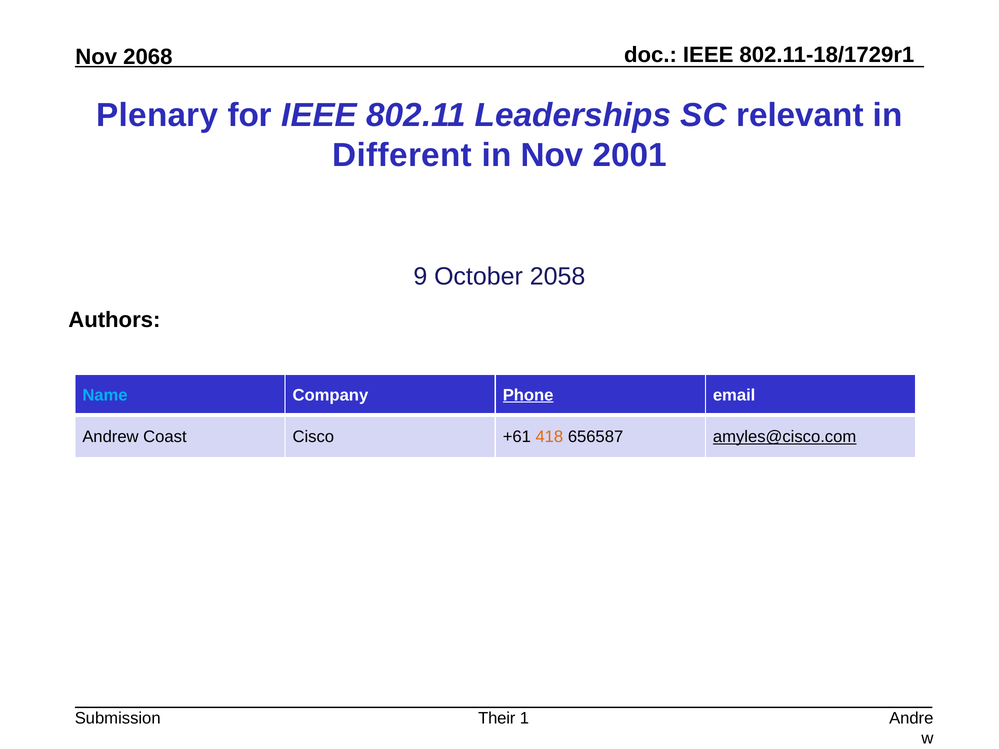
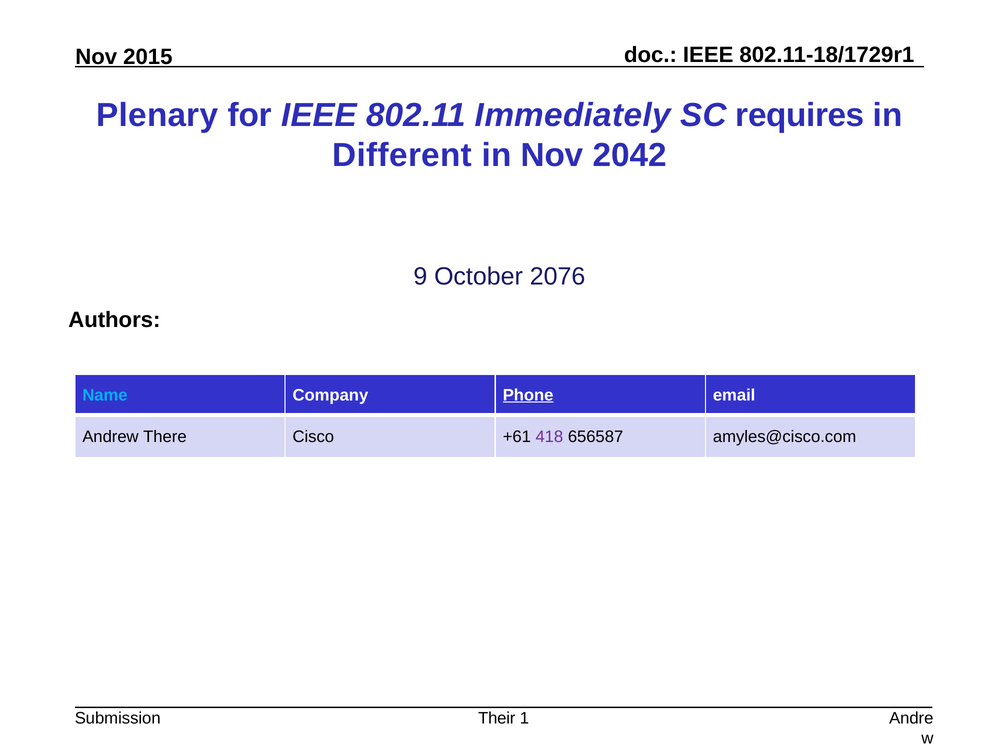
2068: 2068 -> 2015
Leaderships: Leaderships -> Immediately
relevant: relevant -> requires
2001: 2001 -> 2042
2058: 2058 -> 2076
Coast: Coast -> There
418 colour: orange -> purple
amyles@cisco.com underline: present -> none
